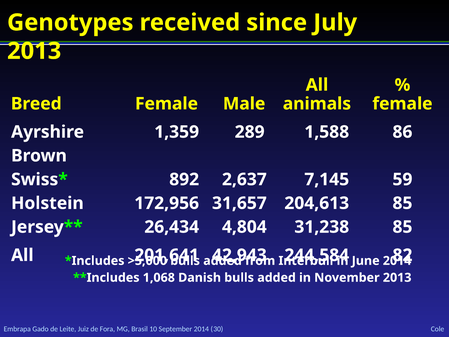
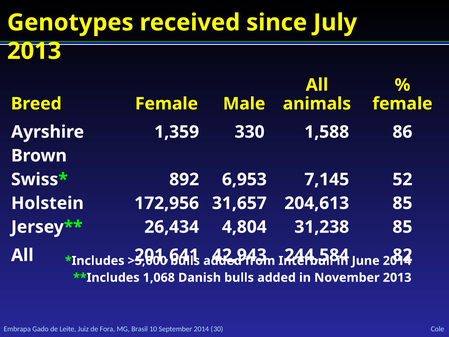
289: 289 -> 330
2,637: 2,637 -> 6,953
59: 59 -> 52
